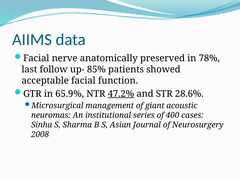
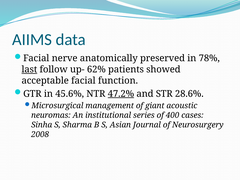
last underline: none -> present
85%: 85% -> 62%
65.9%: 65.9% -> 45.6%
